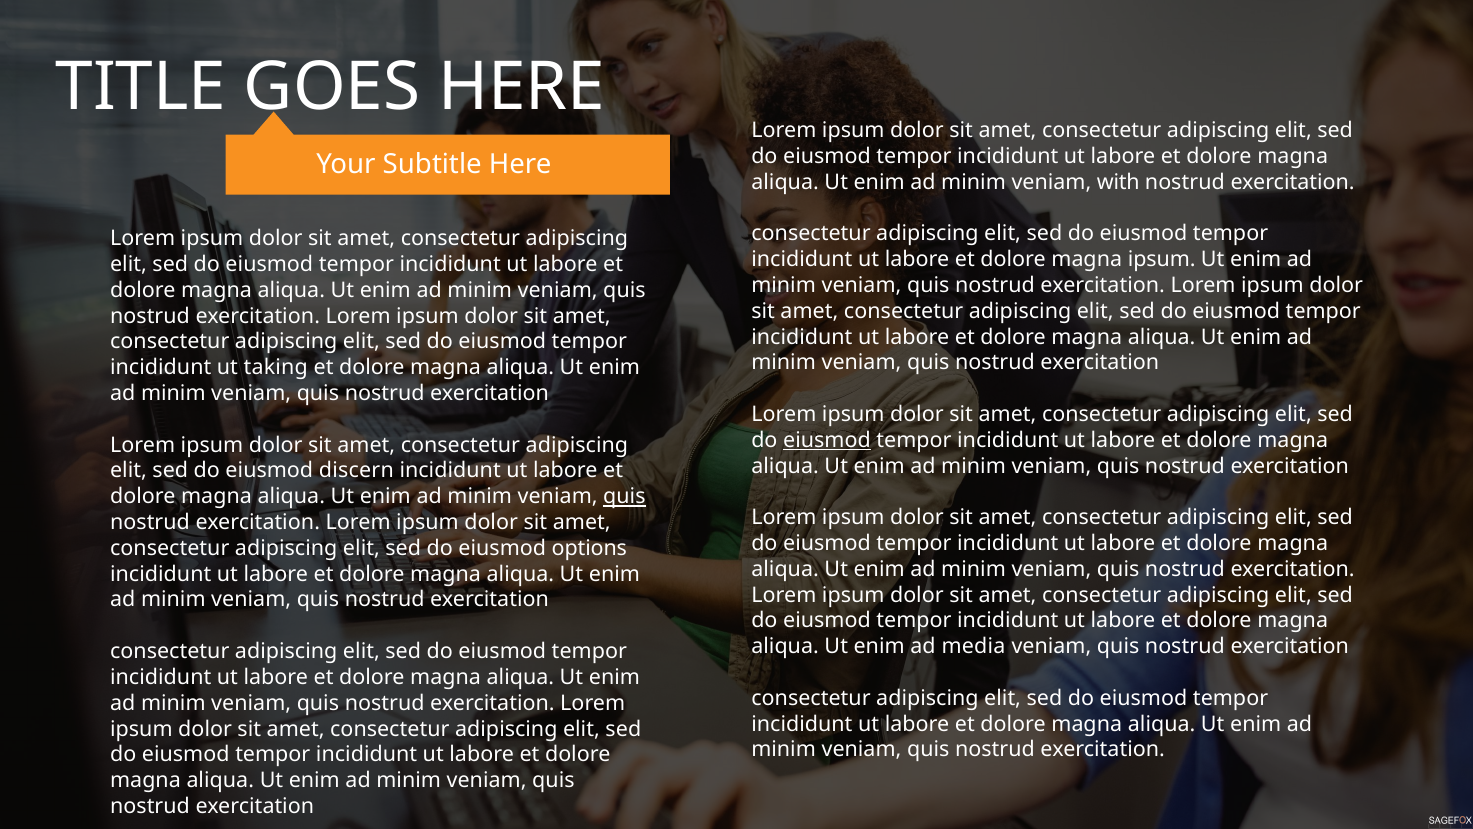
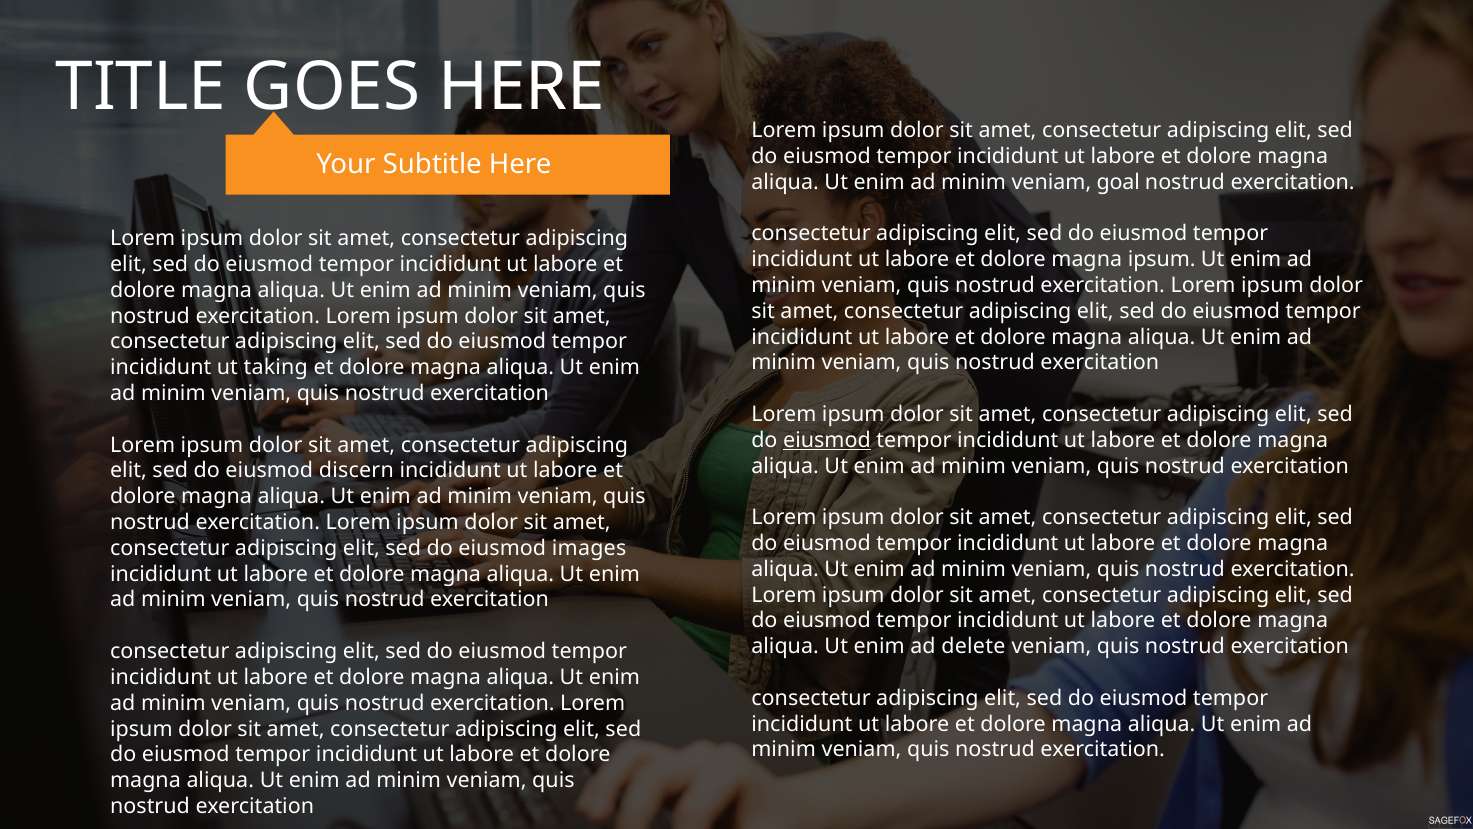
with: with -> goal
quis at (624, 496) underline: present -> none
options: options -> images
media: media -> delete
